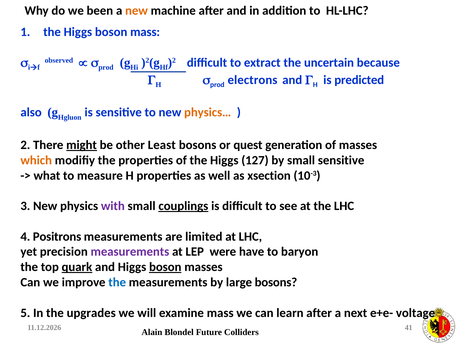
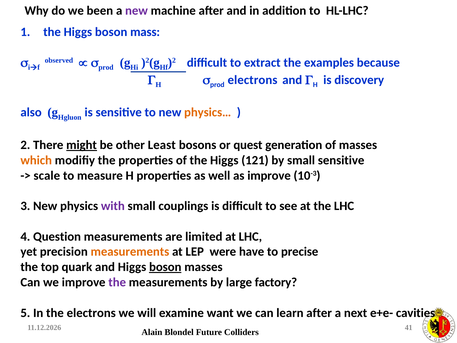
new at (136, 11) colour: orange -> purple
uncertain: uncertain -> examples
predicted: predicted -> discovery
127: 127 -> 121
what: what -> scale
as xsection: xsection -> improve
couplings underline: present -> none
Positrons: Positrons -> Question
measurements at (130, 252) colour: purple -> orange
baryon: baryon -> precise
quark underline: present -> none
the at (117, 282) colour: blue -> purple
large bosons: bosons -> factory
the upgrades: upgrades -> electrons
examine mass: mass -> want
voltage: voltage -> cavities
